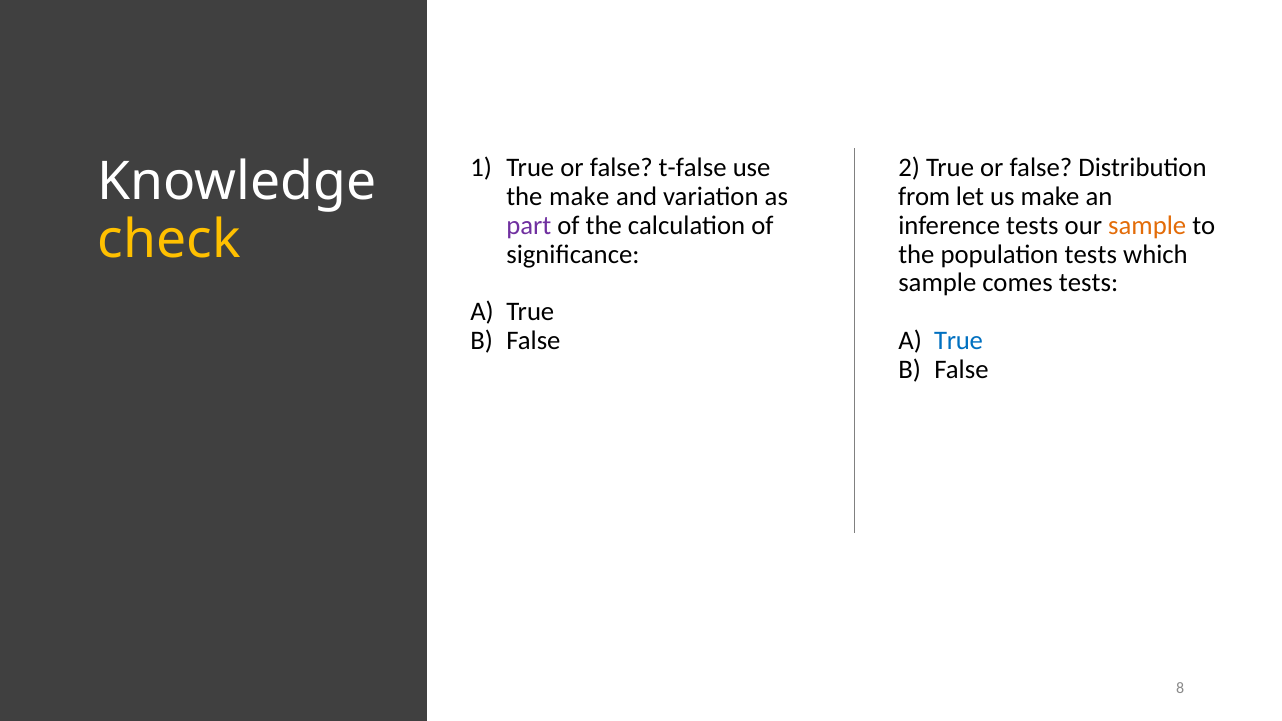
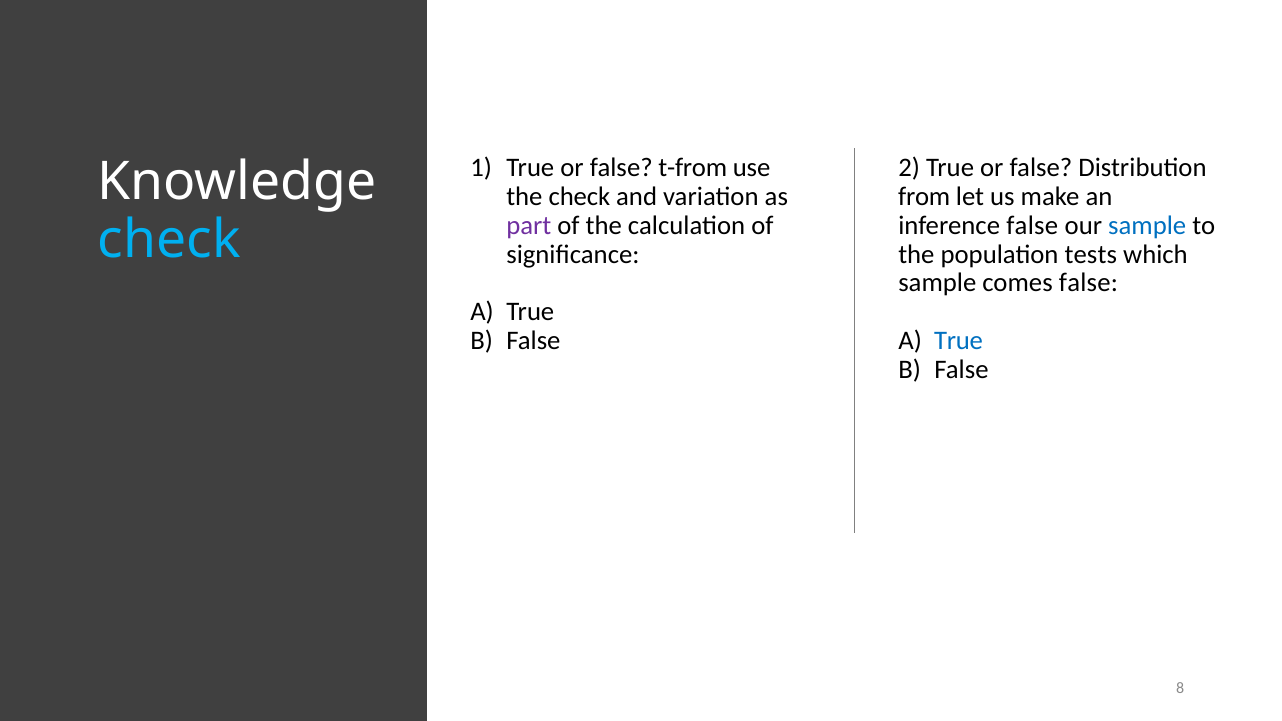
t-false: t-false -> t-from
the make: make -> check
inference tests: tests -> false
sample at (1147, 225) colour: orange -> blue
check at (169, 239) colour: yellow -> light blue
comes tests: tests -> false
